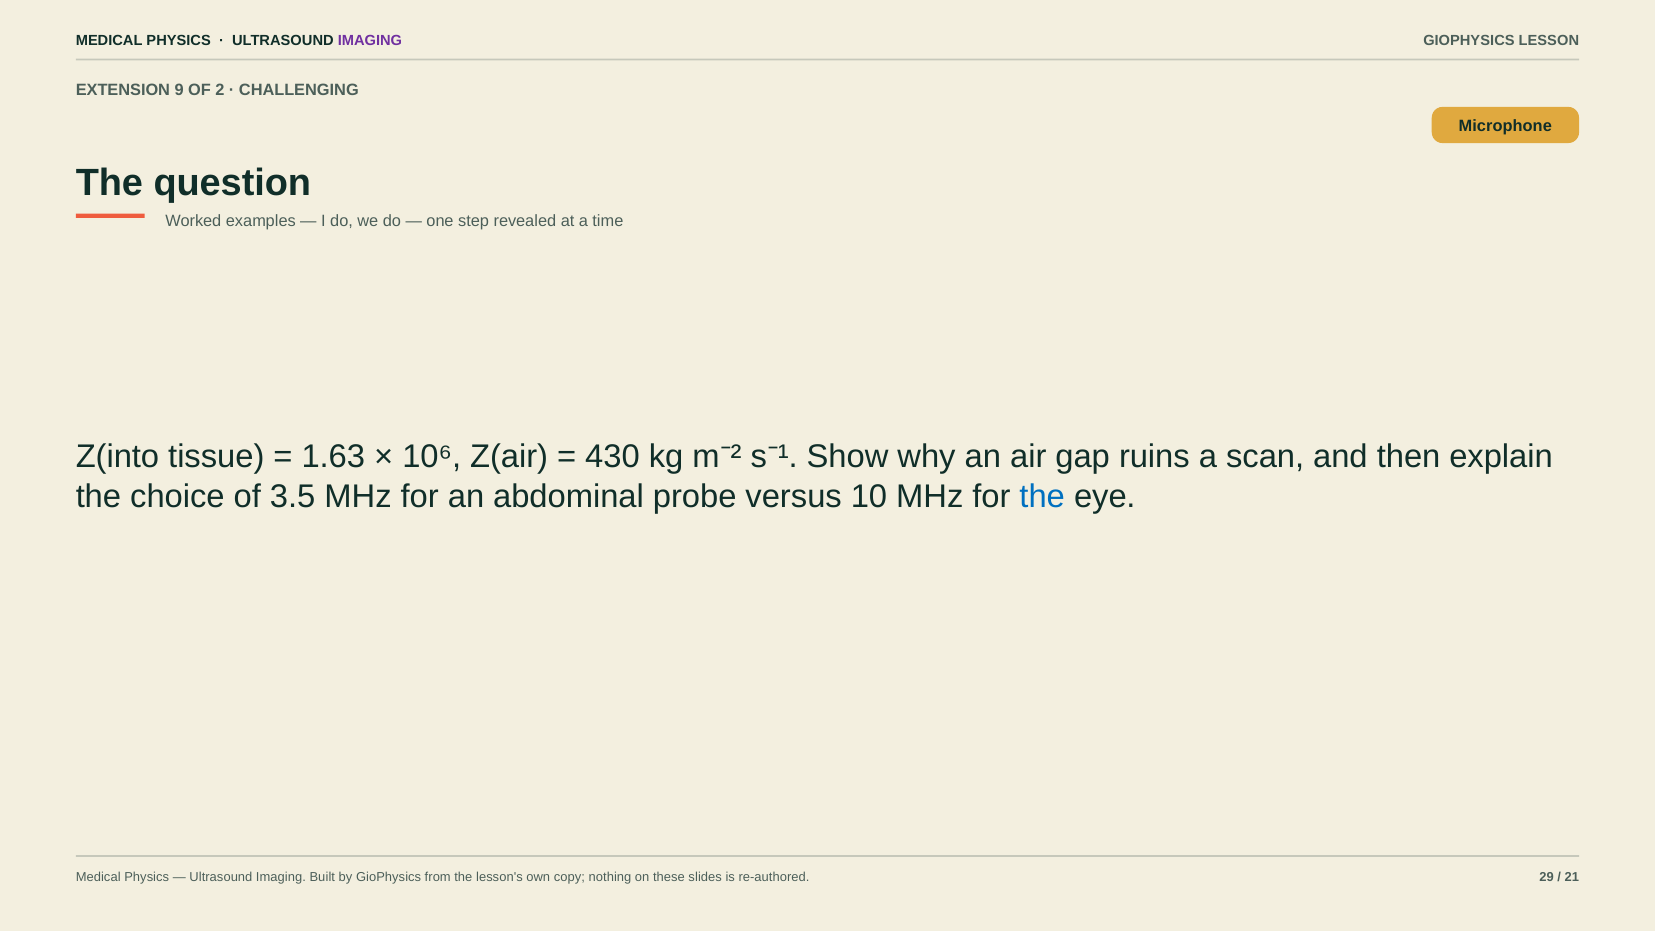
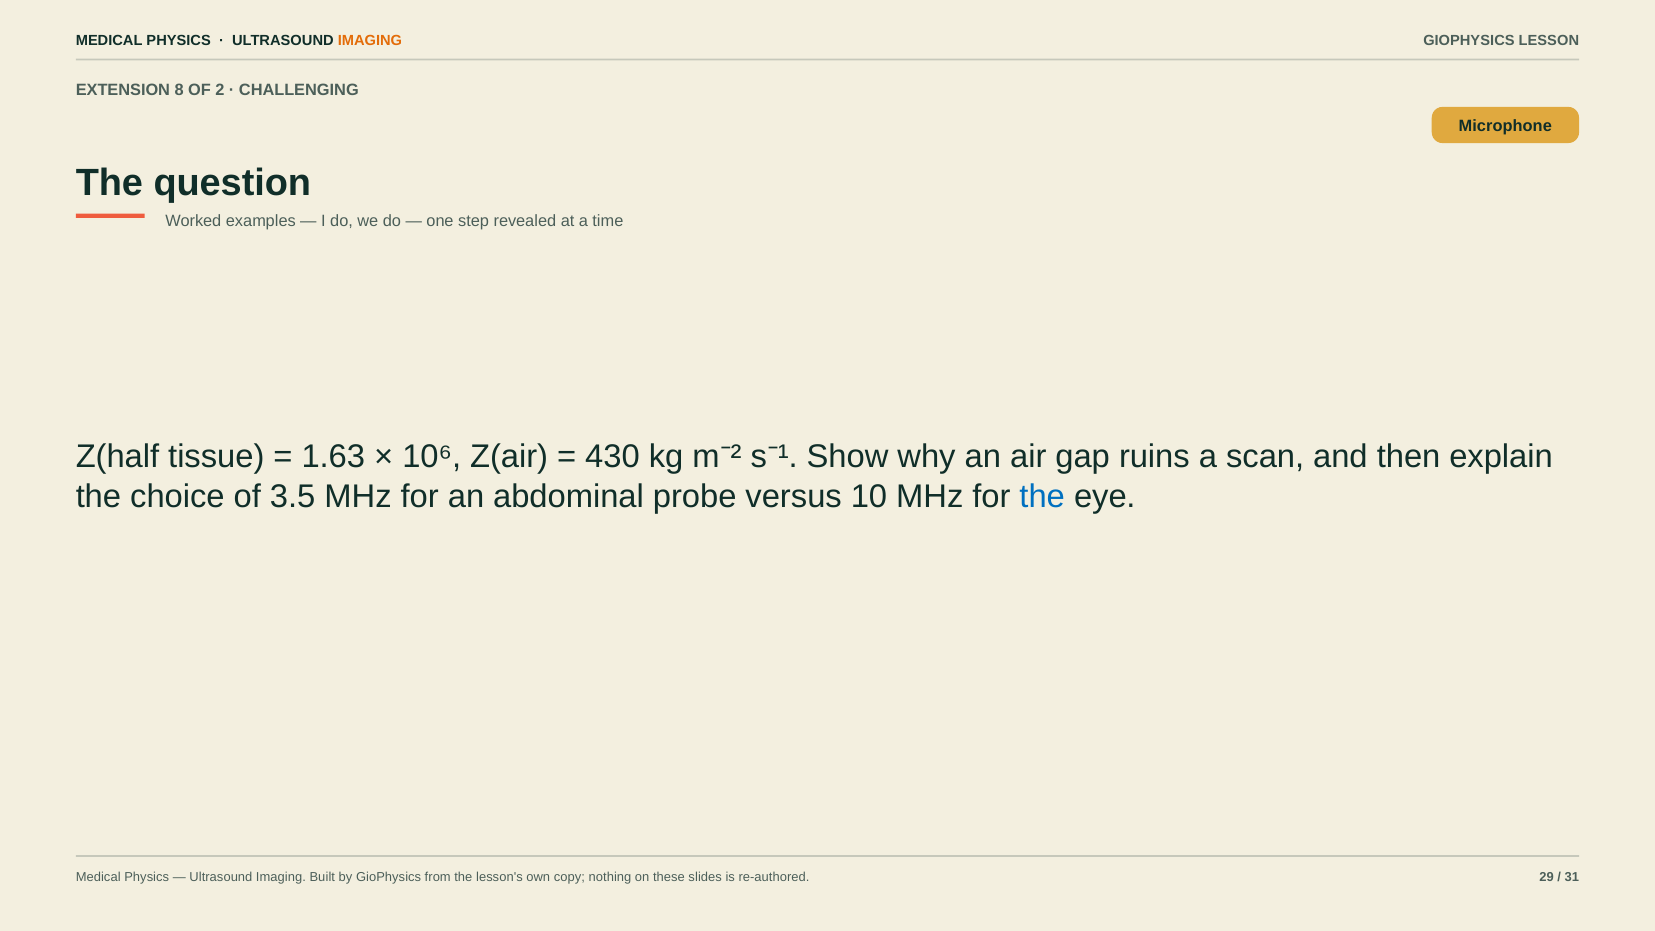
IMAGING at (370, 41) colour: purple -> orange
9: 9 -> 8
Z(into: Z(into -> Z(half
21: 21 -> 31
